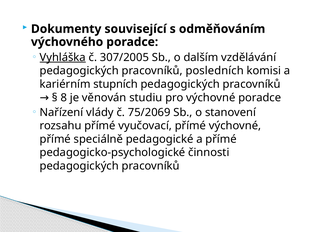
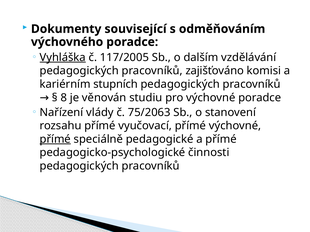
307/2005: 307/2005 -> 117/2005
posledních: posledních -> zajišťováno
75/2069: 75/2069 -> 75/2063
přímé at (55, 139) underline: none -> present
